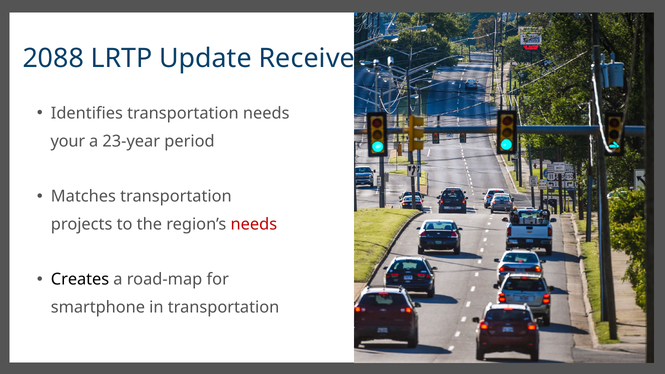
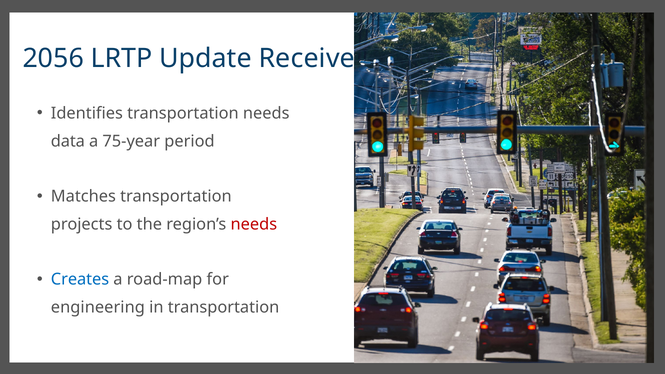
2088: 2088 -> 2056
your: your -> data
23-year: 23-year -> 75-year
Creates colour: black -> blue
smartphone: smartphone -> engineering
